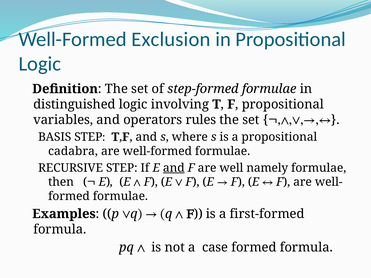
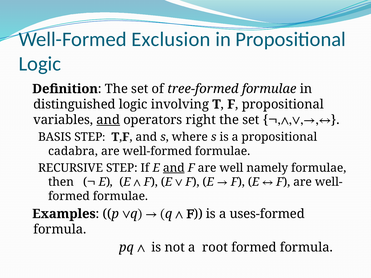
step-formed: step-formed -> tree-formed
and at (108, 120) underline: none -> present
rules: rules -> right
first-formed: first-formed -> uses-formed
case: case -> root
